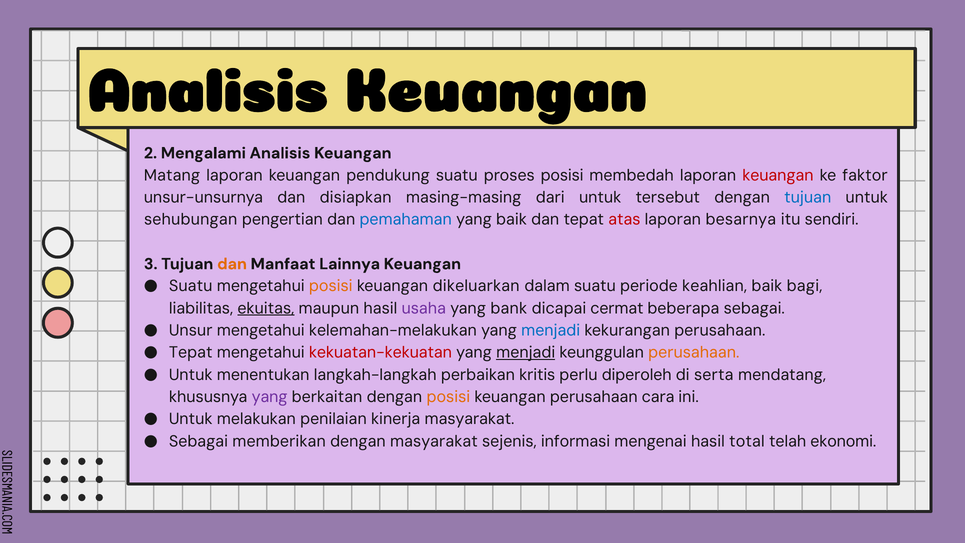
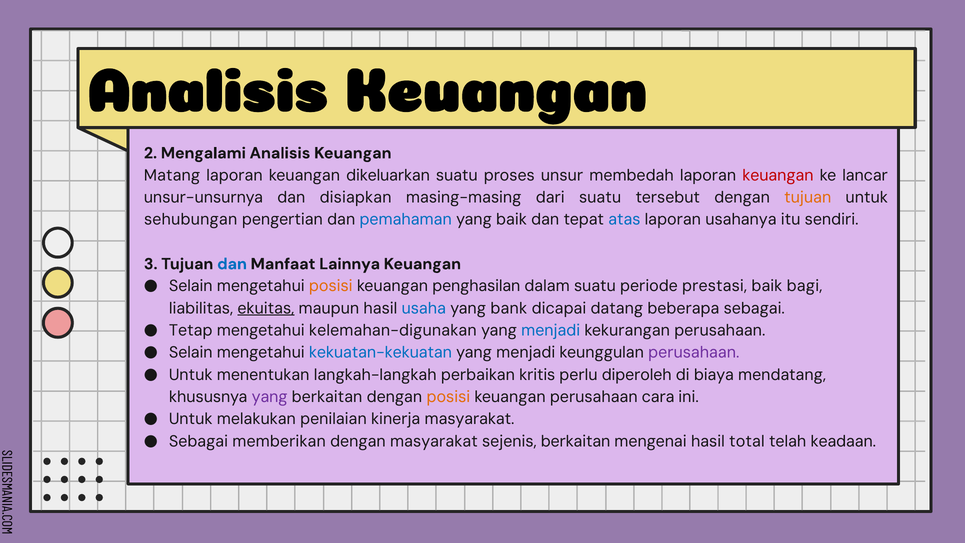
pendukung: pendukung -> dikeluarkan
proses posisi: posisi -> unsur
faktor: faktor -> lancar
dari untuk: untuk -> suatu
tujuan at (808, 197) colour: blue -> orange
atas colour: red -> blue
besarnya: besarnya -> usahanya
dan at (232, 264) colour: orange -> blue
Suatu at (191, 286): Suatu -> Selain
dikeluarkan: dikeluarkan -> penghasilan
keahlian: keahlian -> prestasi
usaha colour: purple -> blue
cermat: cermat -> datang
Unsur: Unsur -> Tetap
kelemahan-melakukan: kelemahan-melakukan -> kelemahan-digunakan
Tepat at (191, 353): Tepat -> Selain
kekuatan-kekuatan colour: red -> blue
menjadi at (526, 353) underline: present -> none
perusahaan at (694, 353) colour: orange -> purple
serta: serta -> biaya
sejenis informasi: informasi -> berkaitan
ekonomi: ekonomi -> keadaan
